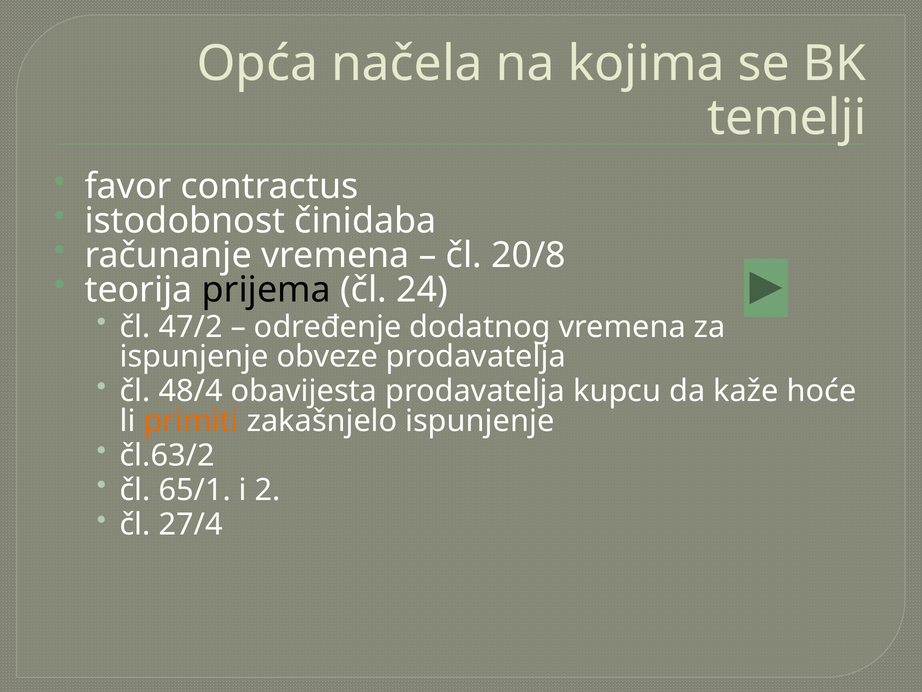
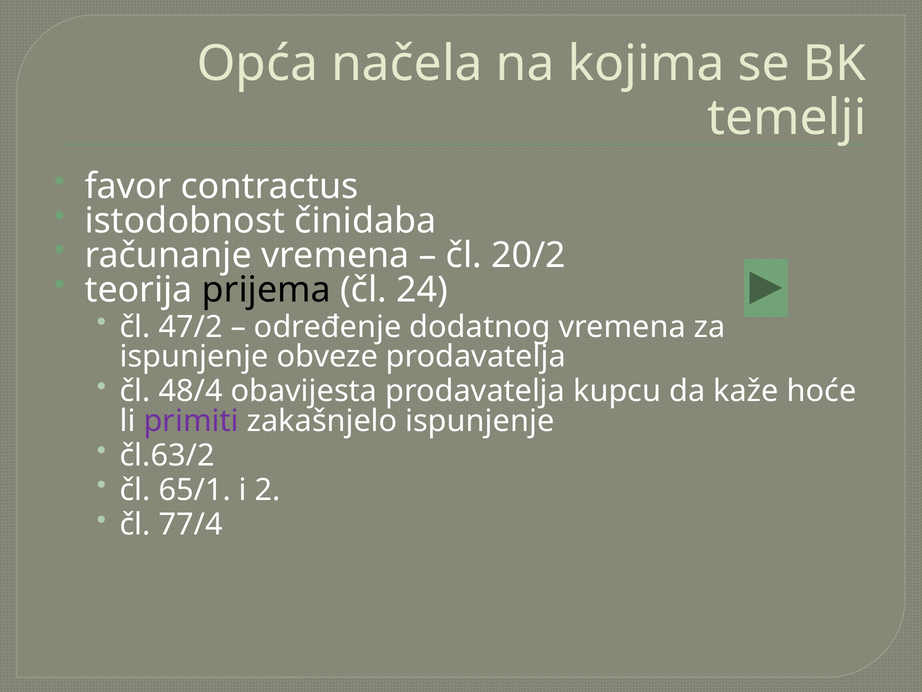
20/8: 20/8 -> 20/2
primiti colour: orange -> purple
27/4: 27/4 -> 77/4
